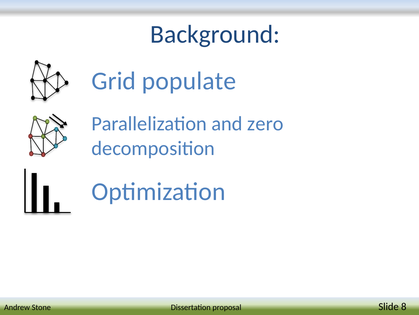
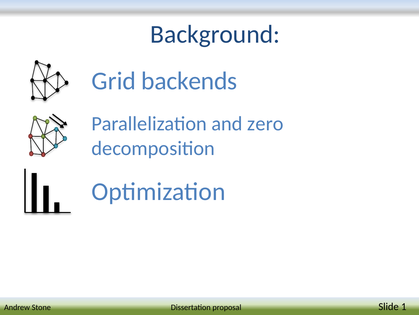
populate: populate -> backends
8: 8 -> 1
